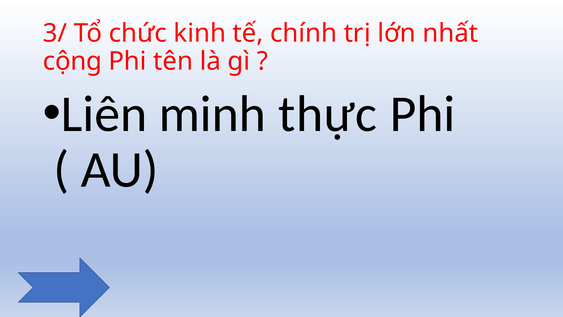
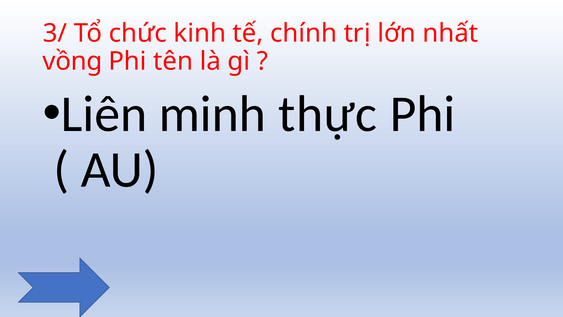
cộng: cộng -> vồng
